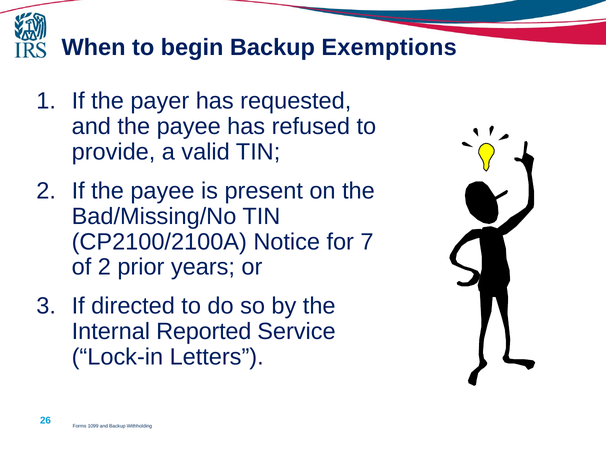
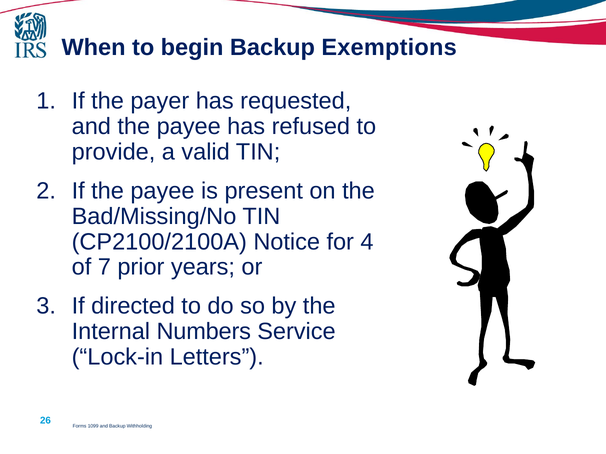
7: 7 -> 4
of 2: 2 -> 7
Reported: Reported -> Numbers
